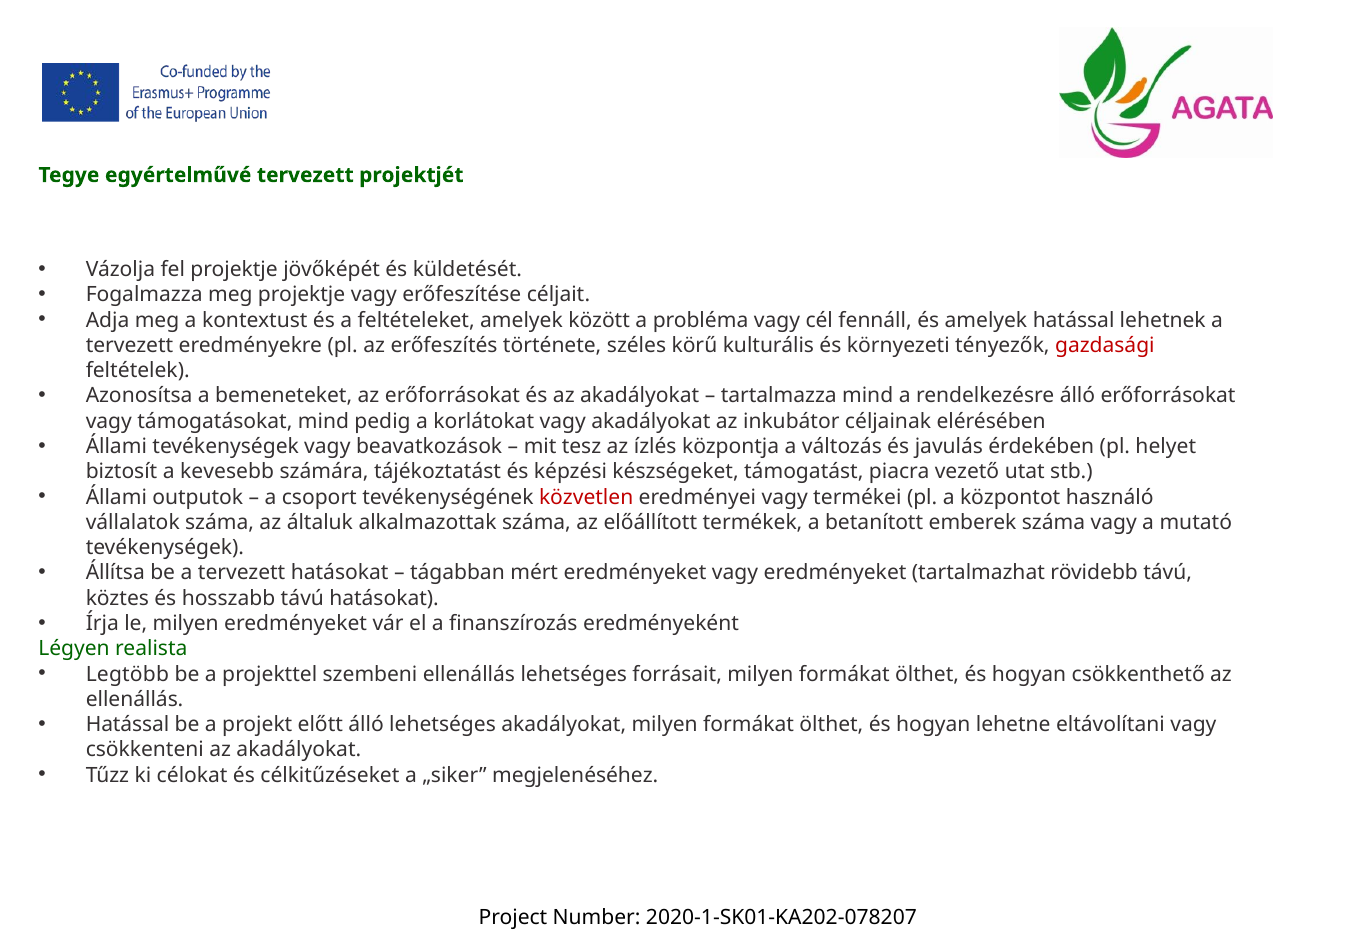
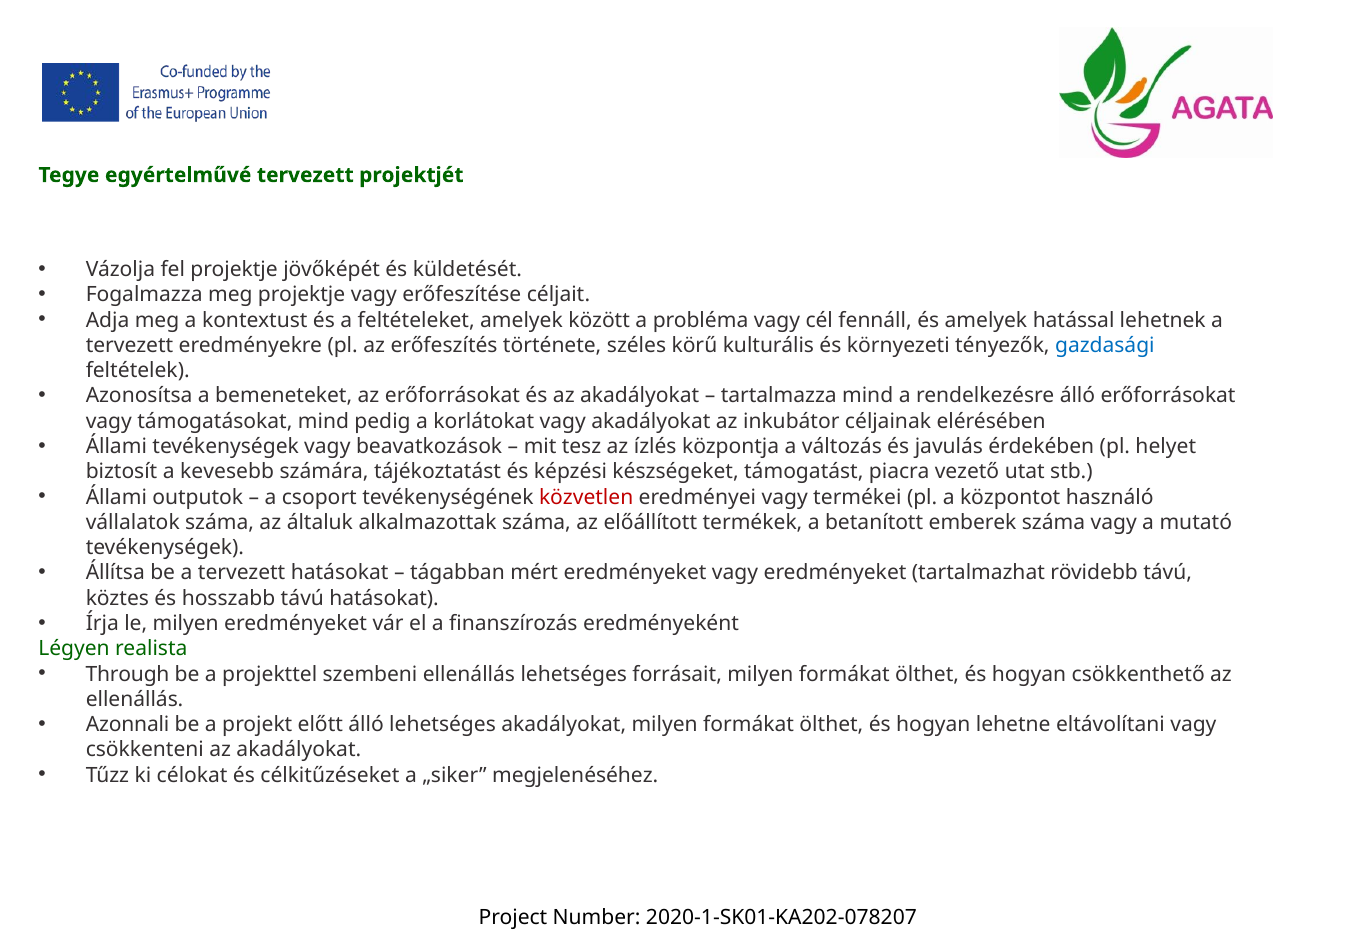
gazdasági colour: red -> blue
Legtöbb: Legtöbb -> Through
Hatással at (128, 725): Hatással -> Azonnali
